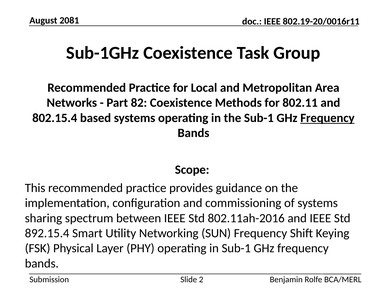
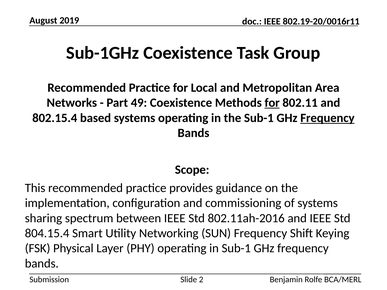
2081: 2081 -> 2019
82: 82 -> 49
for at (272, 103) underline: none -> present
892.15.4: 892.15.4 -> 804.15.4
